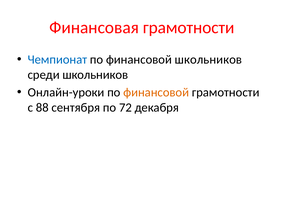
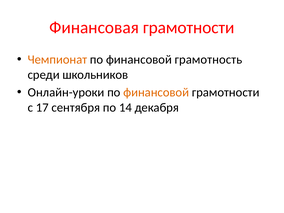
Чемпионат colour: blue -> orange
финансовой школьников: школьников -> грамотность
88: 88 -> 17
72: 72 -> 14
